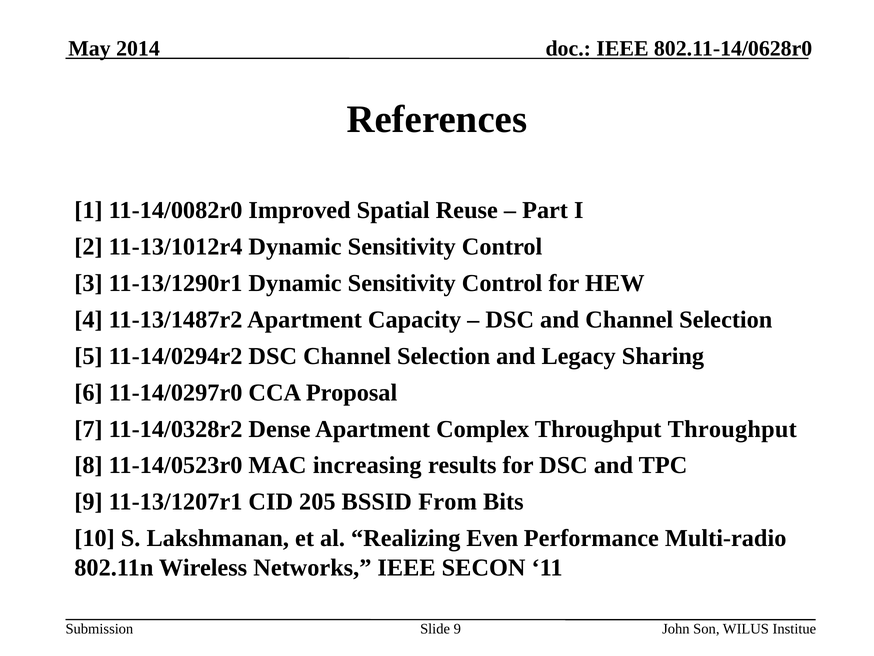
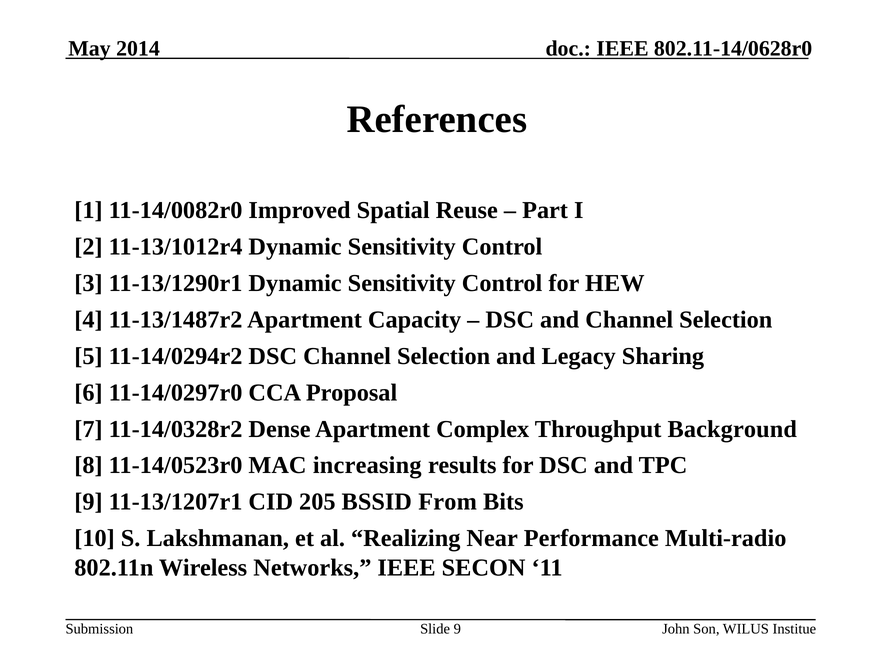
Throughput Throughput: Throughput -> Background
Even: Even -> Near
